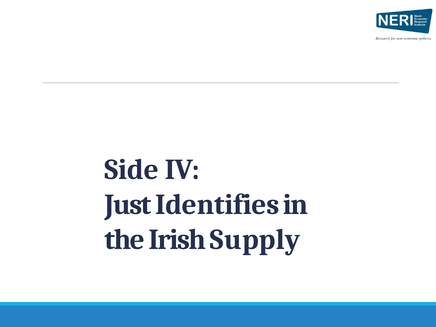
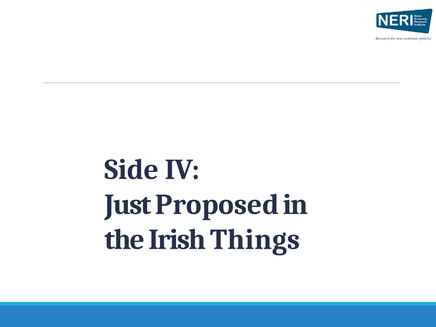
Identifies: Identifies -> Proposed
Supply: Supply -> Things
